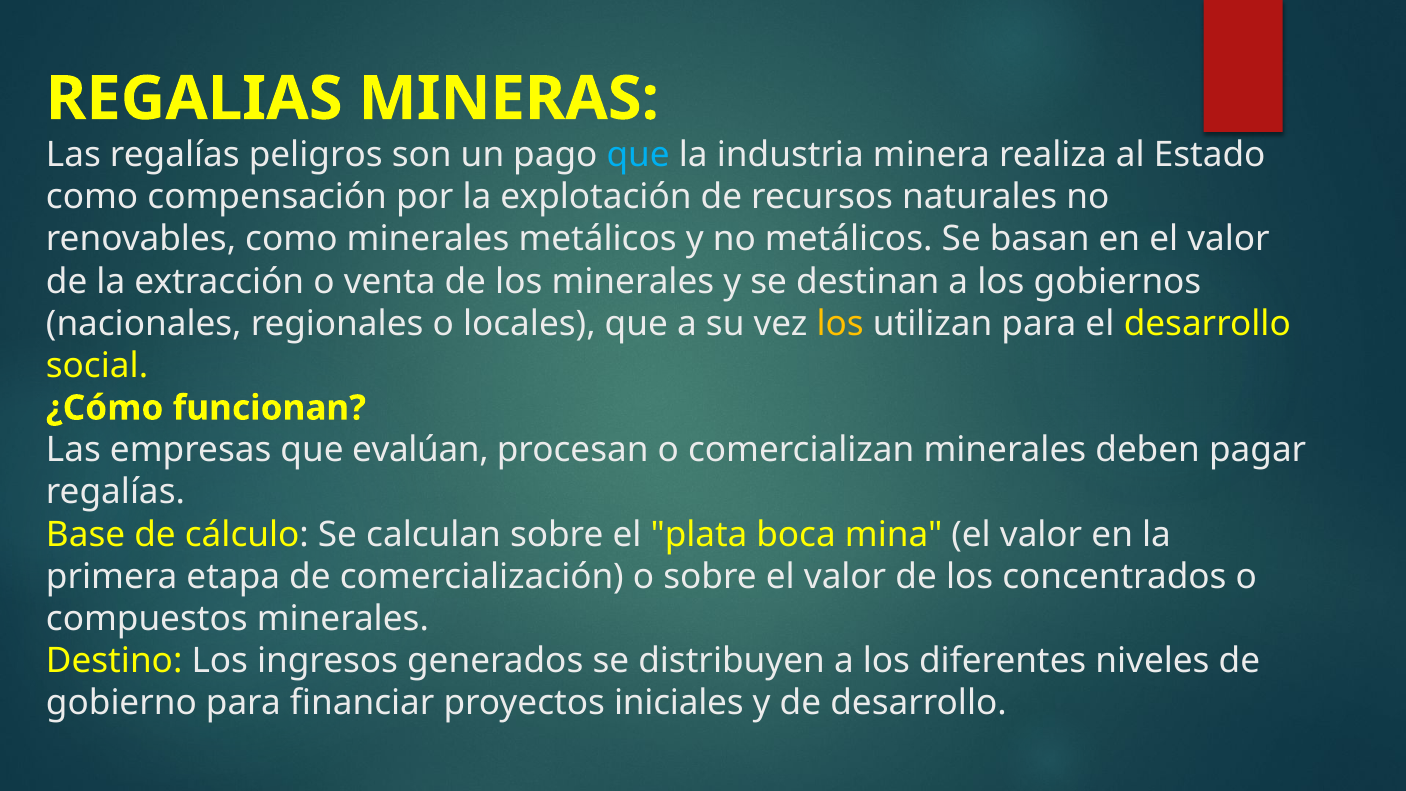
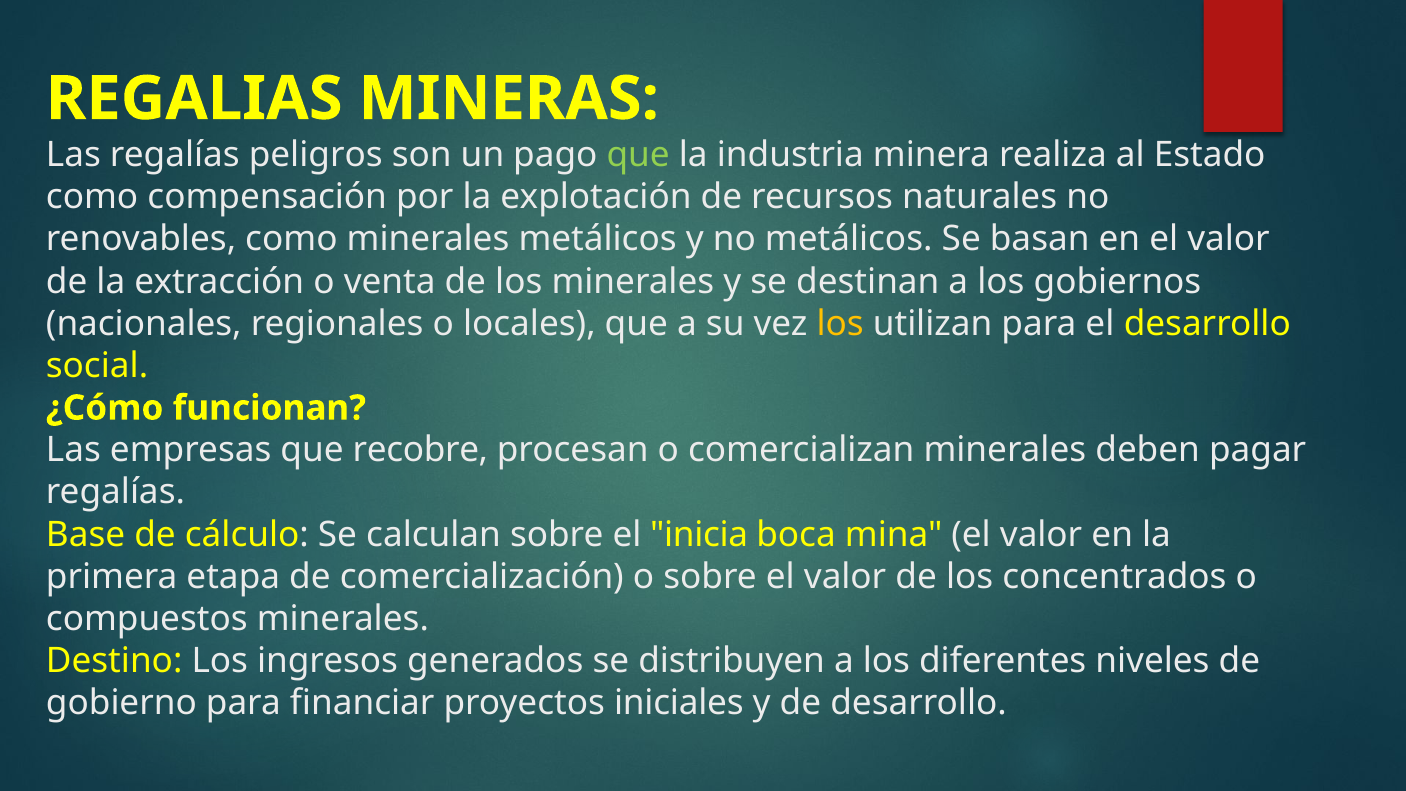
que at (638, 155) colour: light blue -> light green
evalúan: evalúan -> recobre
plata: plata -> inicia
